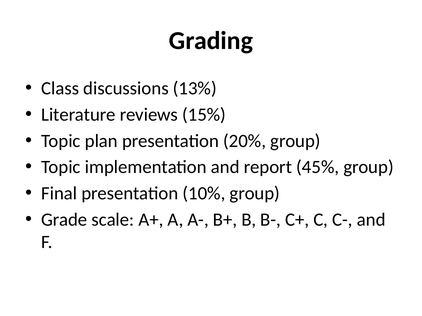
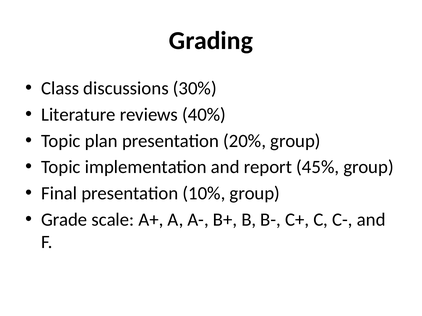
13%: 13% -> 30%
15%: 15% -> 40%
